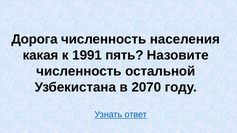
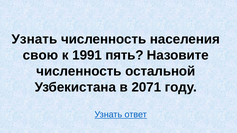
Дорога at (35, 39): Дорога -> Узнать
какая: какая -> свою
2070: 2070 -> 2071
